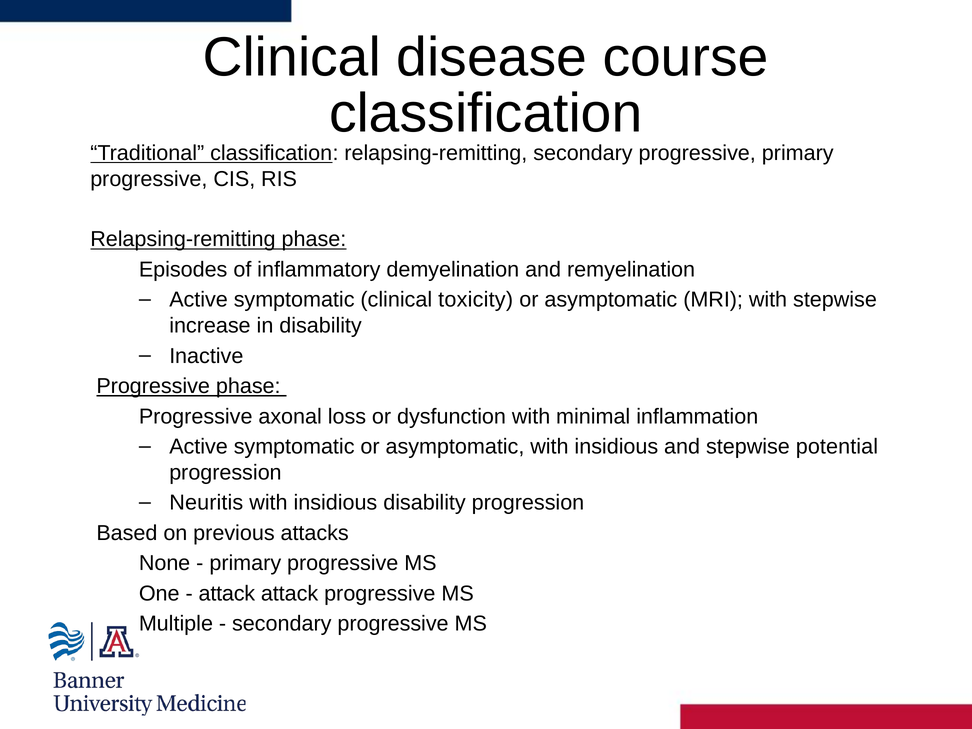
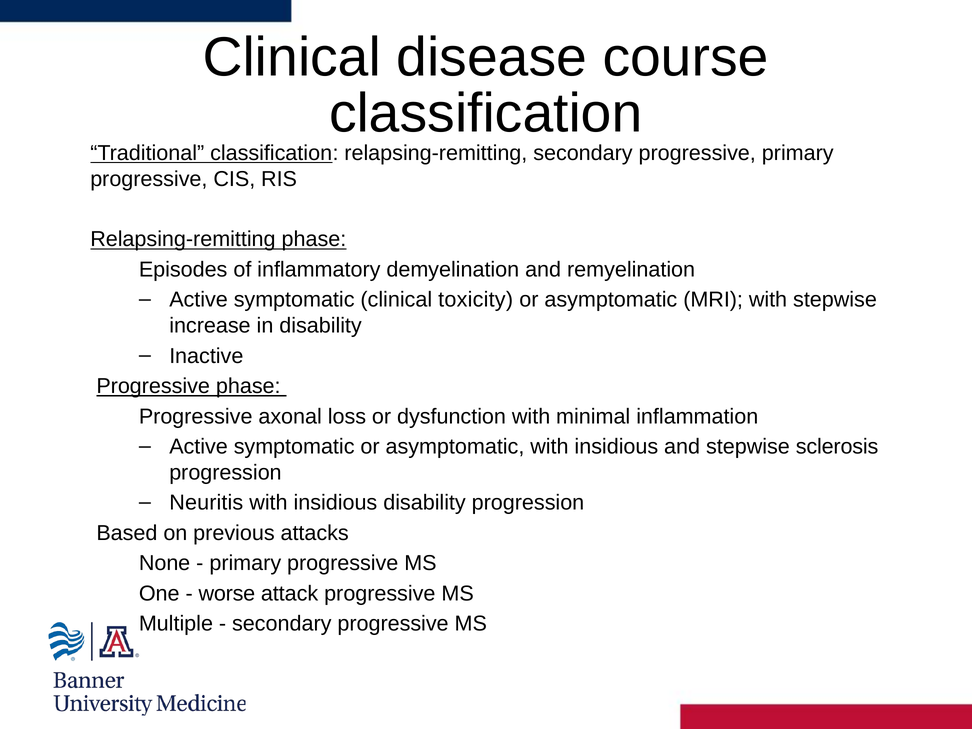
potential: potential -> sclerosis
attack at (227, 593): attack -> worse
